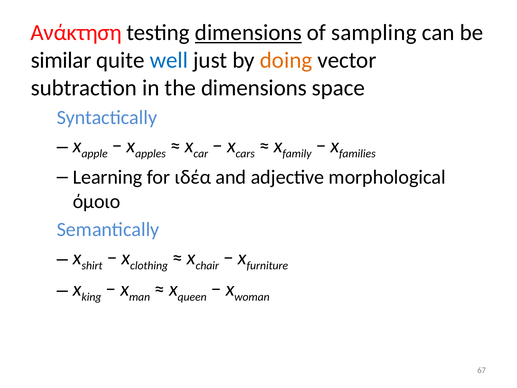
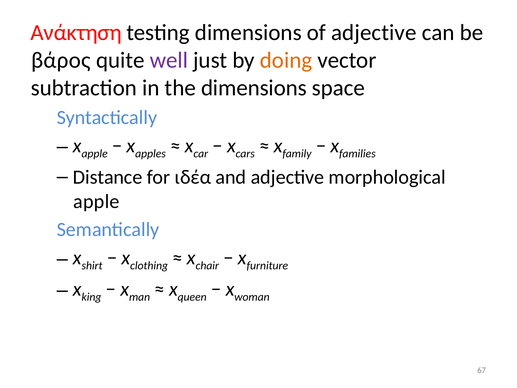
dimensions at (248, 33) underline: present -> none
of sampling: sampling -> adjective
similar: similar -> βάρος
well colour: blue -> purple
Learning: Learning -> Distance
όμοιο at (97, 201): όμοιο -> apple
